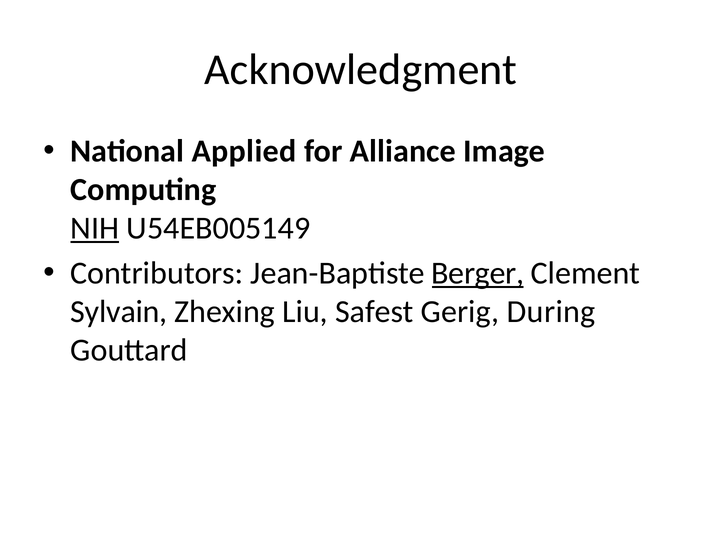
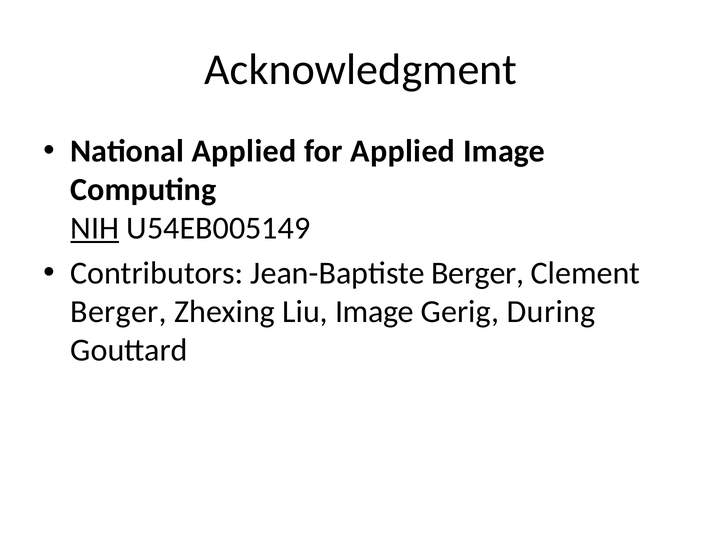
for Alliance: Alliance -> Applied
Berger at (478, 273) underline: present -> none
Sylvain at (119, 312): Sylvain -> Berger
Liu Safest: Safest -> Image
